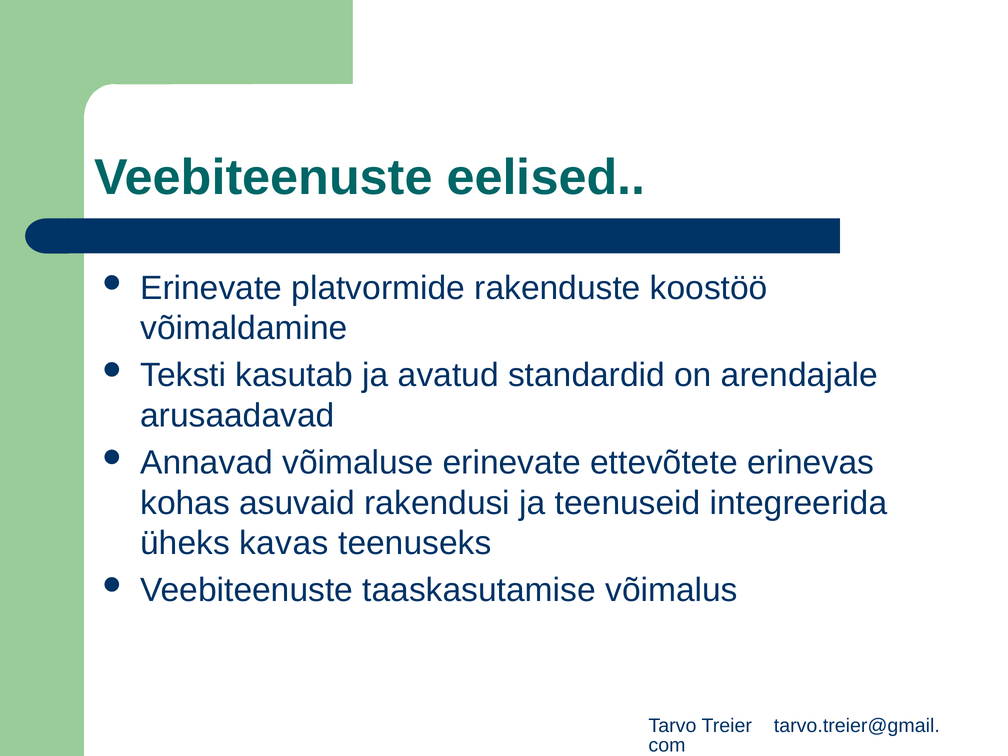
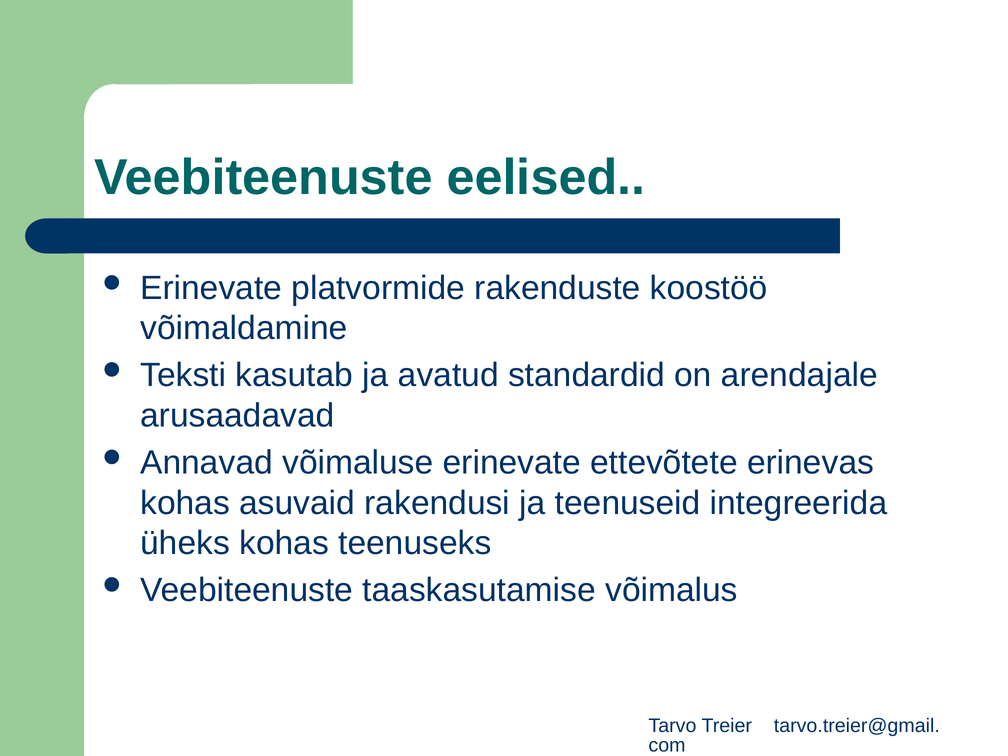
üheks kavas: kavas -> kohas
